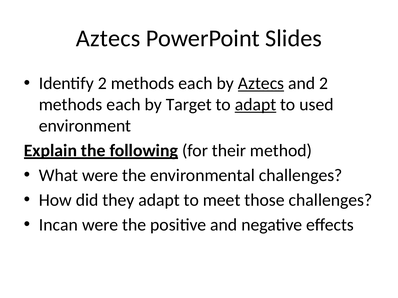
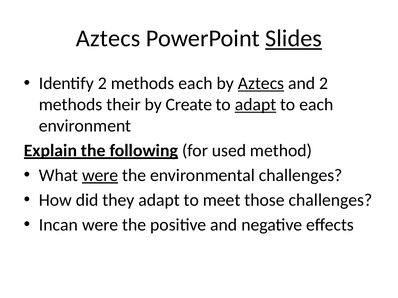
Slides underline: none -> present
each at (124, 105): each -> their
Target: Target -> Create
to used: used -> each
their: their -> used
were at (100, 176) underline: none -> present
